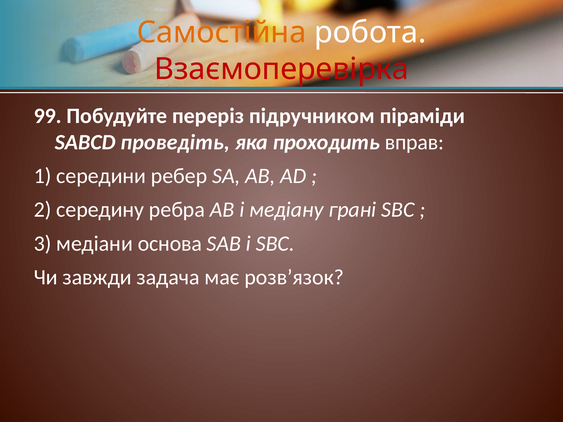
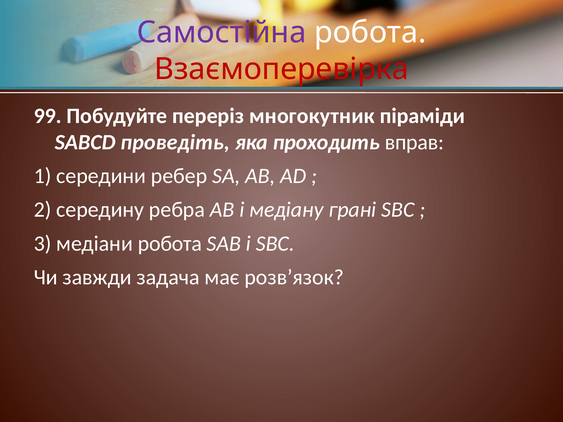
Самостійна colour: orange -> purple
підручником: підручником -> многокутник
медіани основа: основа -> робота
